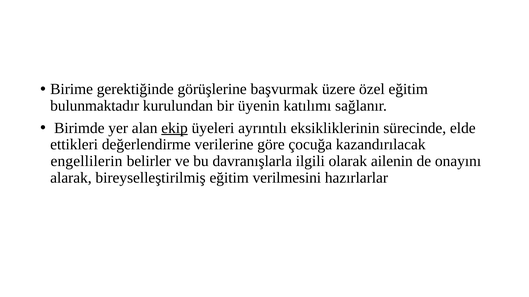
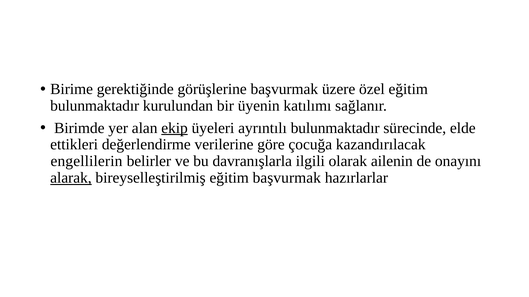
ayrıntılı eksikliklerinin: eksikliklerinin -> bulunmaktadır
alarak underline: none -> present
eğitim verilmesini: verilmesini -> başvurmak
